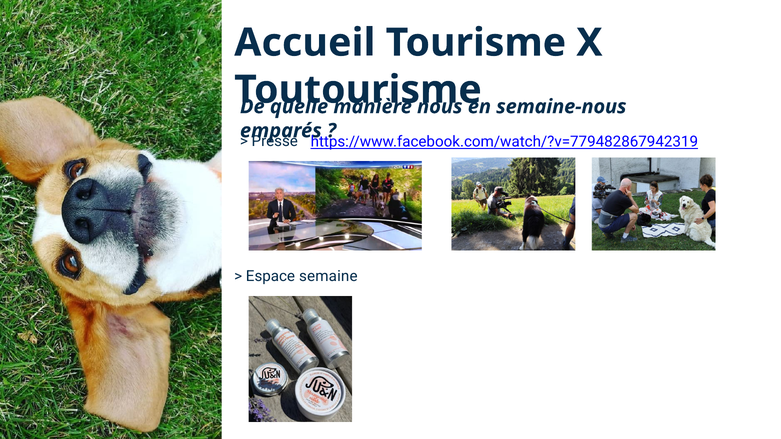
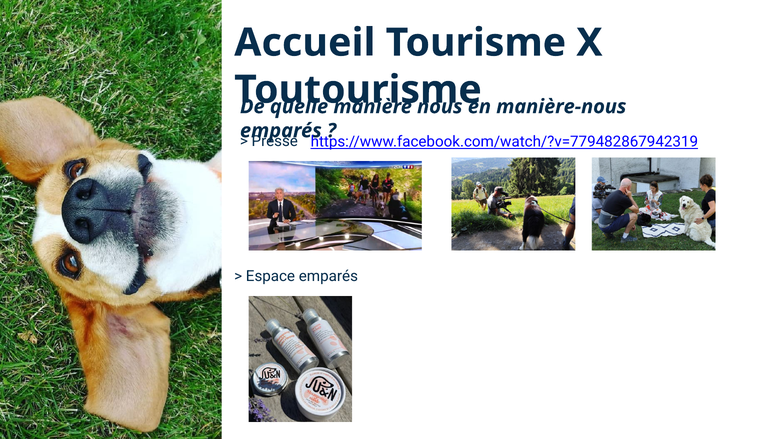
semaine-nous: semaine-nous -> manière-nous
Espace semaine: semaine -> emparés
